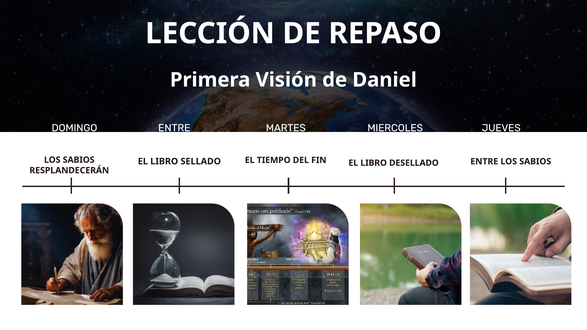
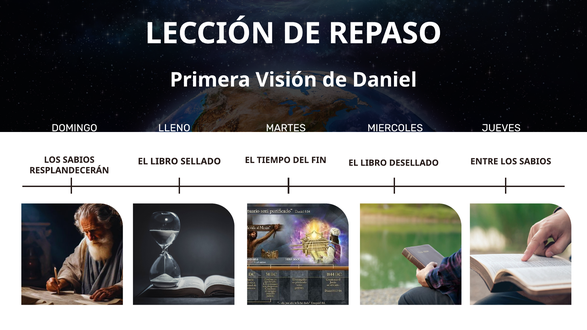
ENTRE at (174, 128): ENTRE -> LLENO
